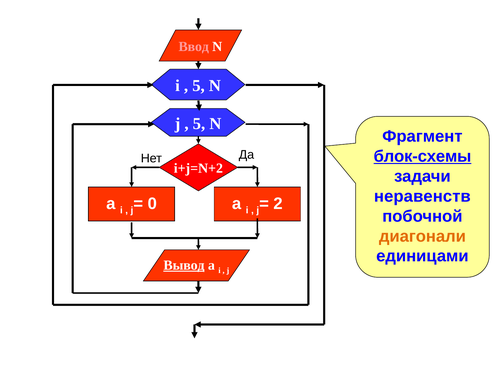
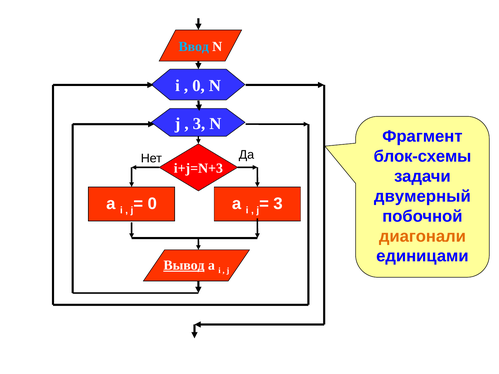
Ввод colour: pink -> light blue
5 at (198, 86): 5 -> 0
5 at (199, 124): 5 -> 3
блок-схемы underline: present -> none
i+j=N+2: i+j=N+2 -> i+j=N+3
неравенств: неравенств -> двумерный
2 at (278, 204): 2 -> 3
